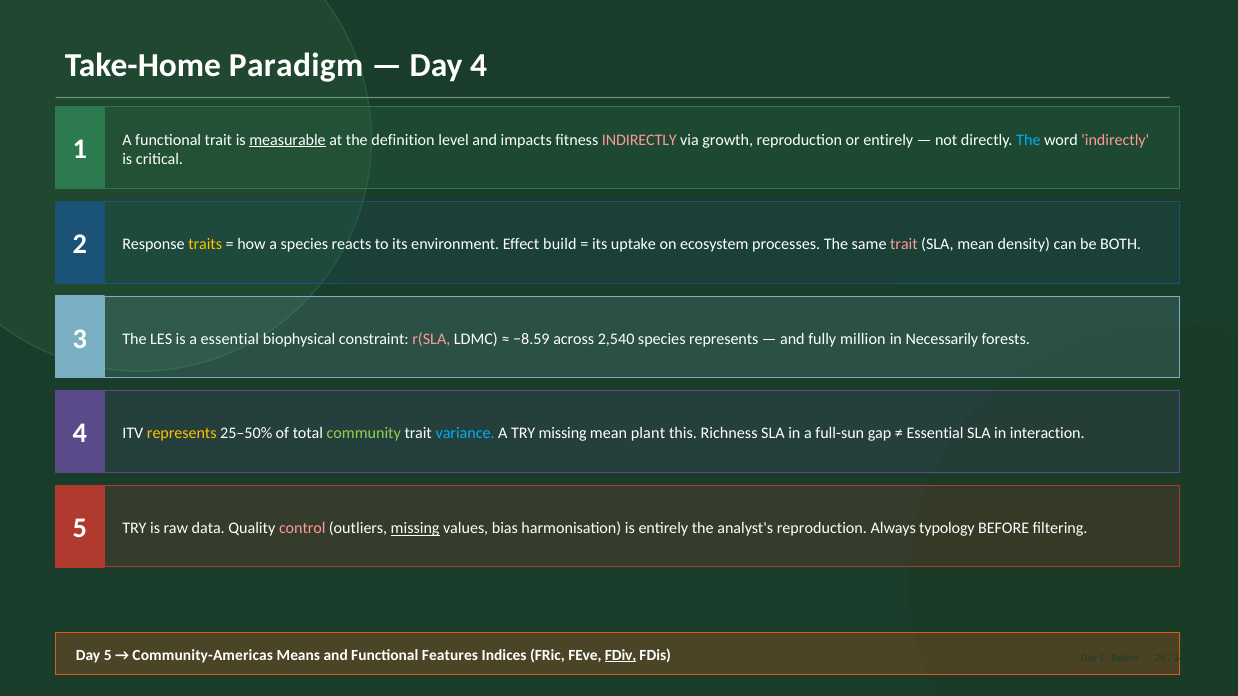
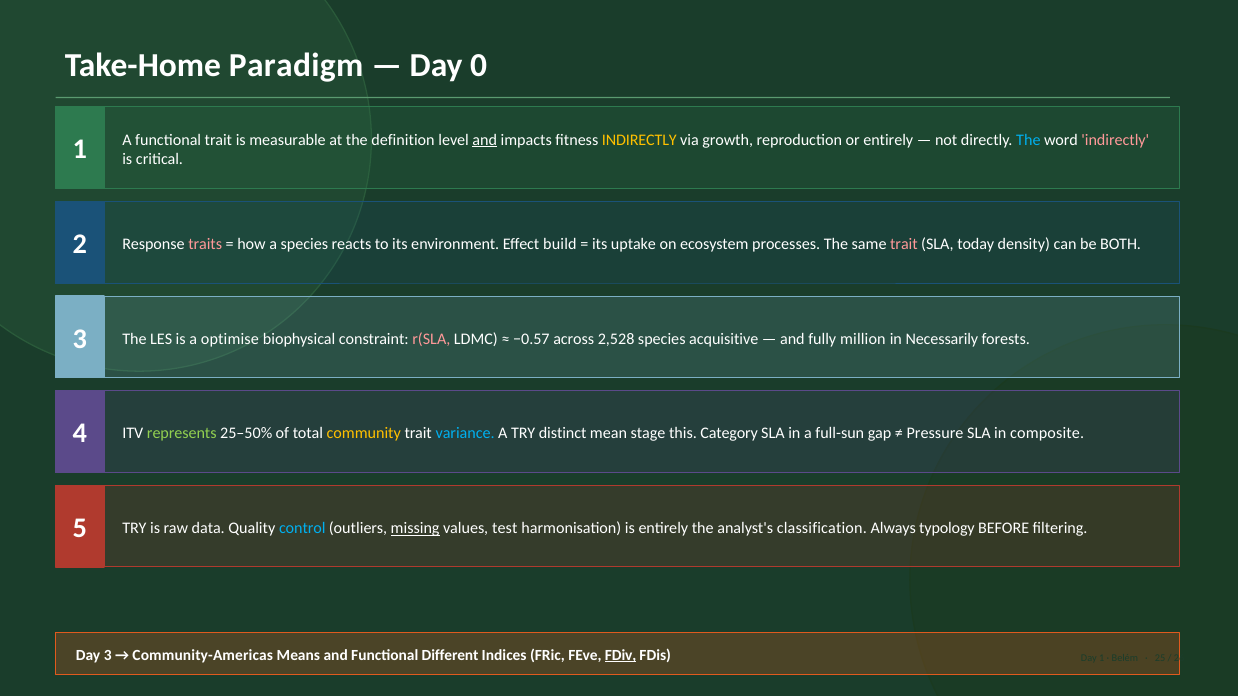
Day 4: 4 -> 0
measurable underline: present -> none
and at (485, 140) underline: none -> present
INDIRECTLY at (639, 140) colour: pink -> yellow
traits colour: yellow -> pink
SLA mean: mean -> today
a essential: essential -> optimise
−8.59: −8.59 -> −0.57
2,540: 2,540 -> 2,528
species represents: represents -> acquisitive
represents at (182, 434) colour: yellow -> light green
community colour: light green -> yellow
TRY missing: missing -> distinct
plant: plant -> stage
Richness: Richness -> Category
Essential at (935, 434): Essential -> Pressure
interaction: interaction -> composite
control colour: pink -> light blue
bias: bias -> test
analyst's reproduction: reproduction -> classification
Day 5: 5 -> 3
Features: Features -> Different
